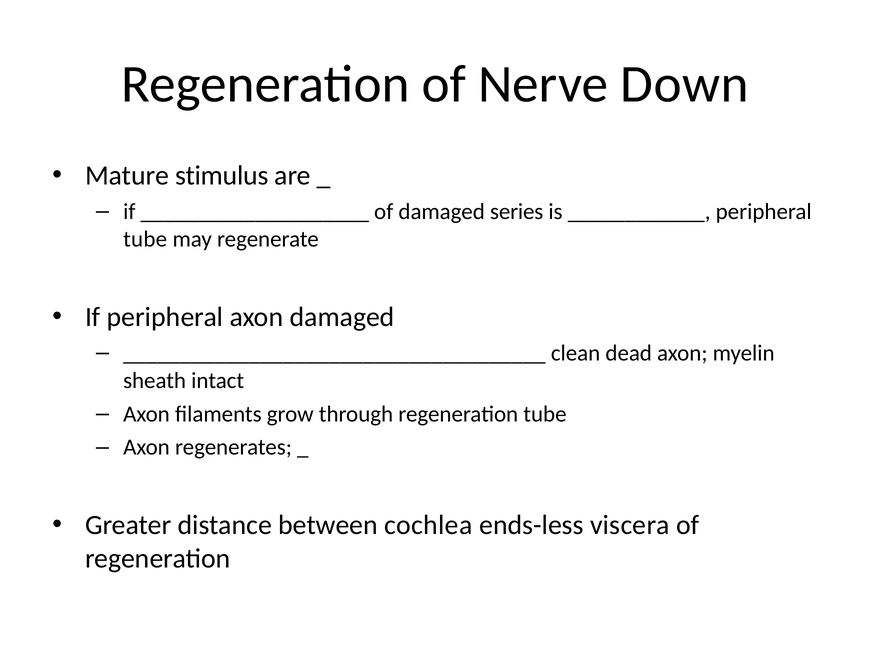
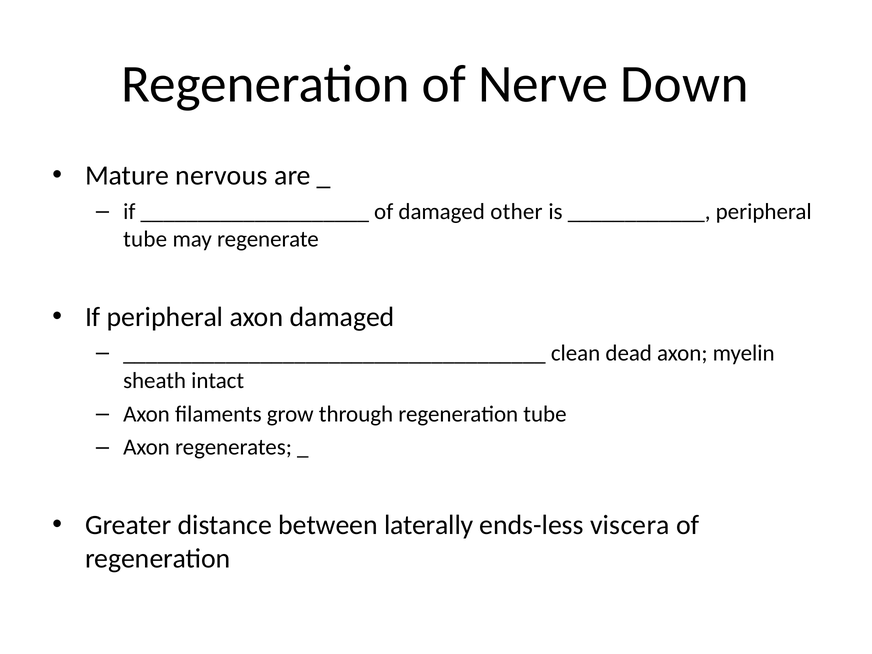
stimulus: stimulus -> nervous
series: series -> other
cochlea: cochlea -> laterally
